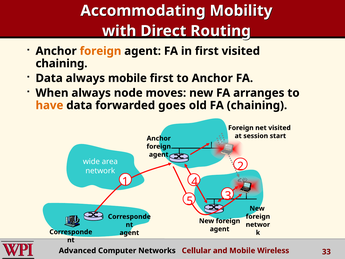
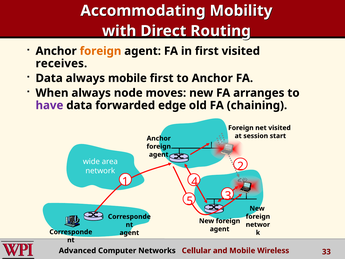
chaining at (62, 63): chaining -> receives
have colour: orange -> purple
goes: goes -> edge
